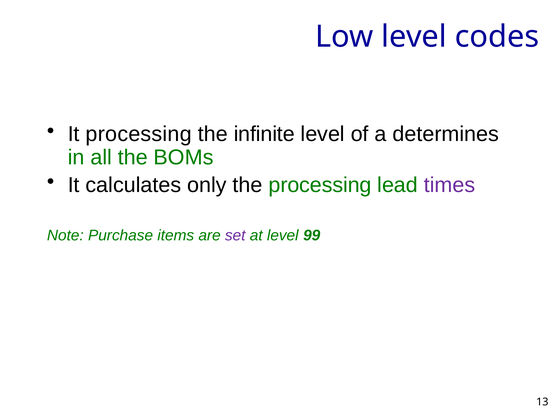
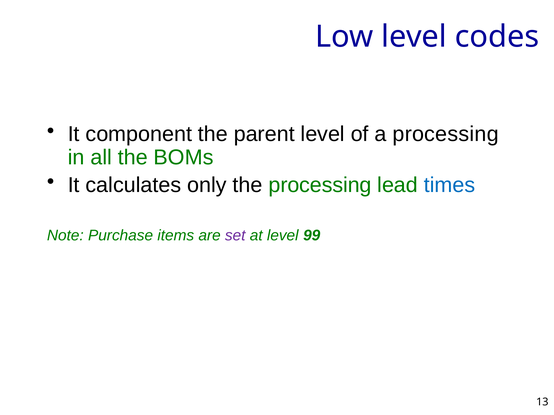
It processing: processing -> component
infinite: infinite -> parent
a determines: determines -> processing
times colour: purple -> blue
